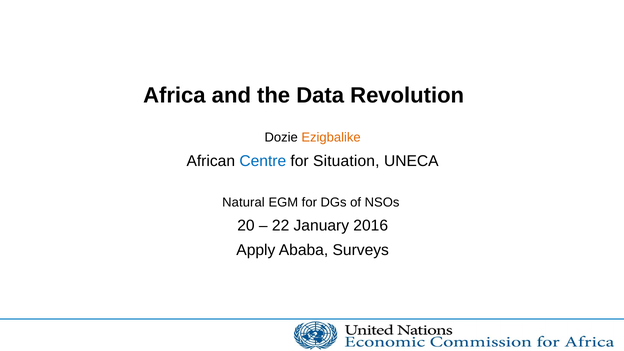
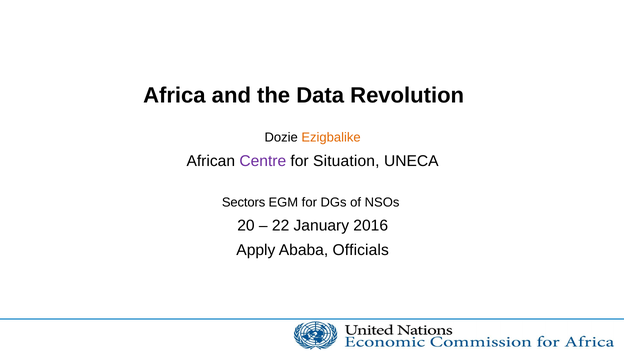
Centre colour: blue -> purple
Natural: Natural -> Sectors
Surveys: Surveys -> Officials
